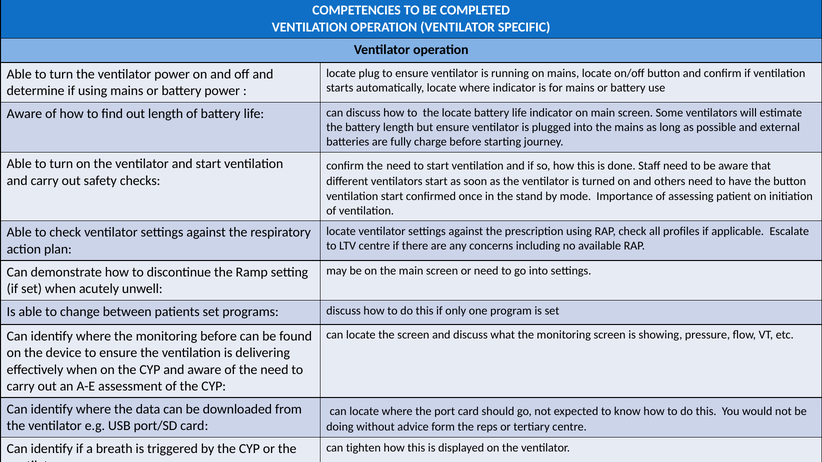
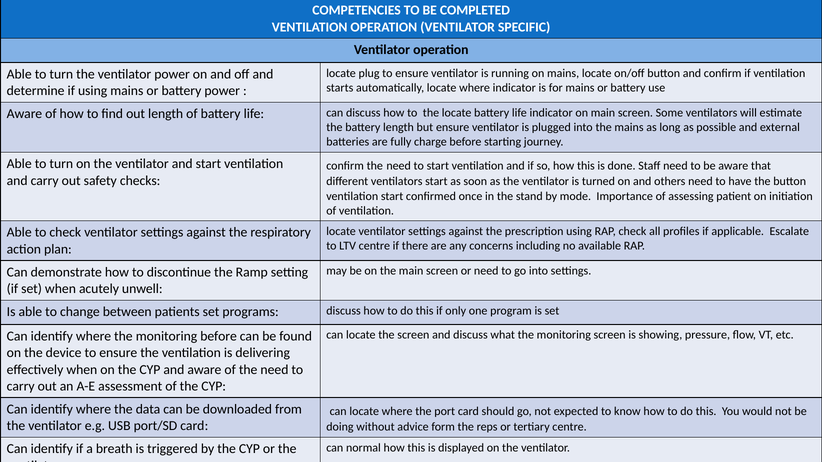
tighten: tighten -> normal
